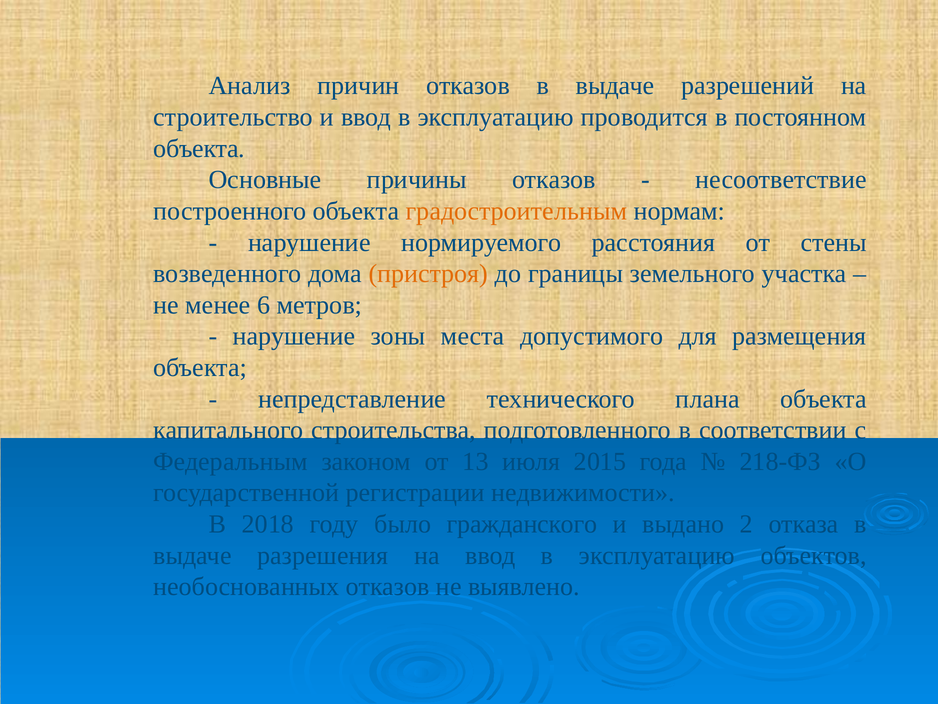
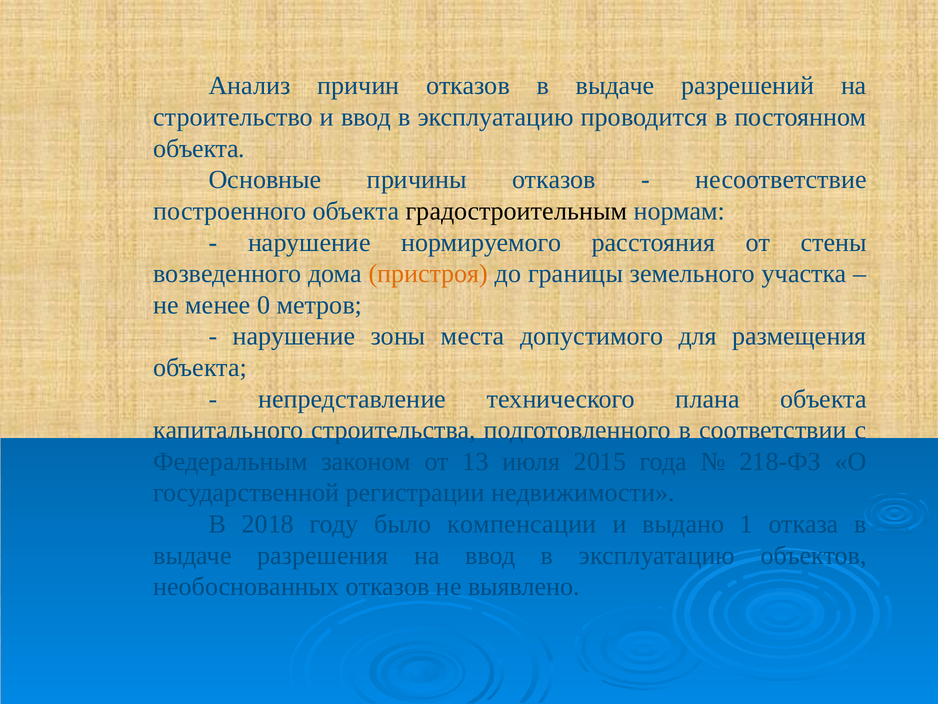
градостроительным colour: orange -> black
6: 6 -> 0
гражданского: гражданского -> компенсации
2: 2 -> 1
